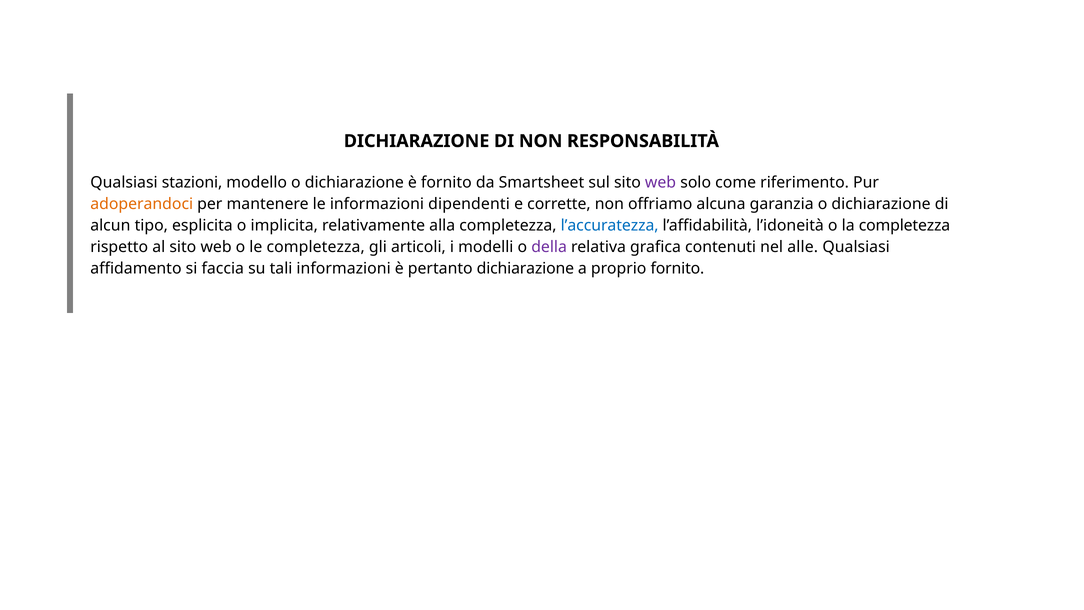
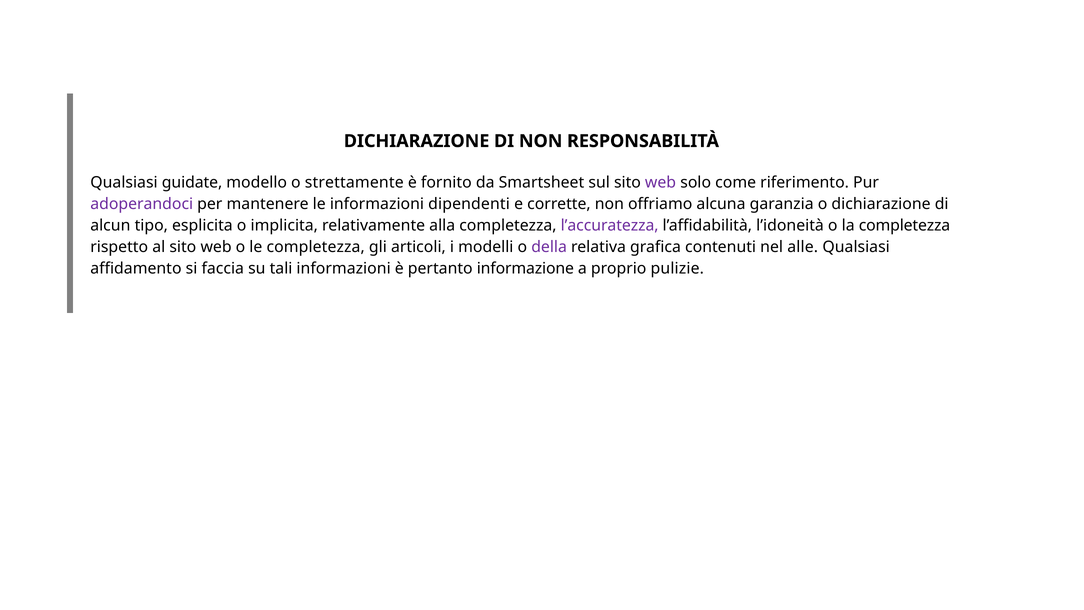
stazioni: stazioni -> guidate
modello o dichiarazione: dichiarazione -> strettamente
adoperandoci colour: orange -> purple
l’accuratezza colour: blue -> purple
pertanto dichiarazione: dichiarazione -> informazione
proprio fornito: fornito -> pulizie
